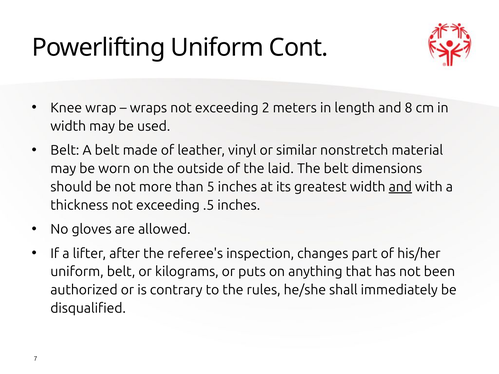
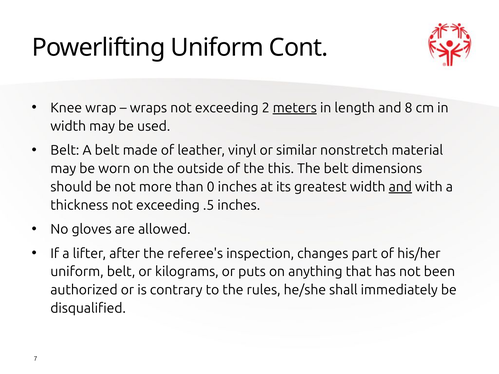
meters underline: none -> present
laid: laid -> this
5: 5 -> 0
